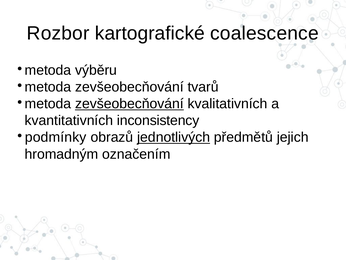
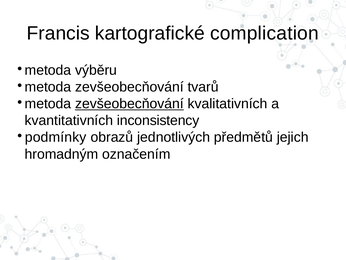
Rozbor: Rozbor -> Francis
coalescence: coalescence -> complication
jednotlivých underline: present -> none
